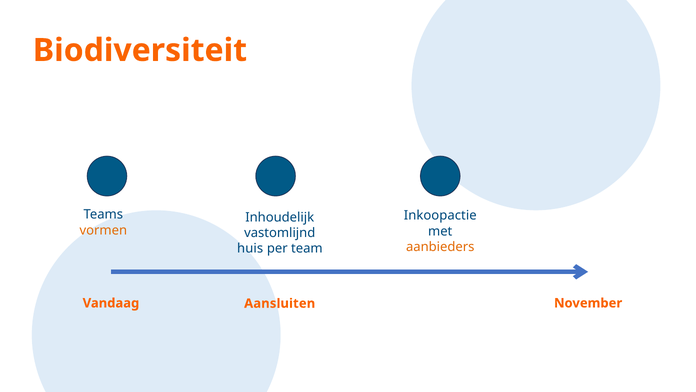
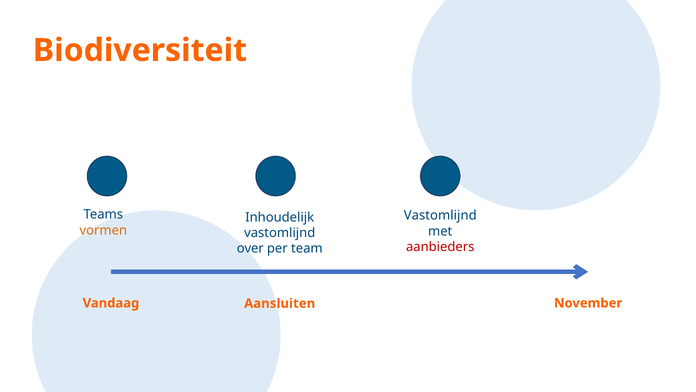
Inkoopactie at (440, 215): Inkoopactie -> Vastomlijnd
aanbieders colour: orange -> red
huis: huis -> over
